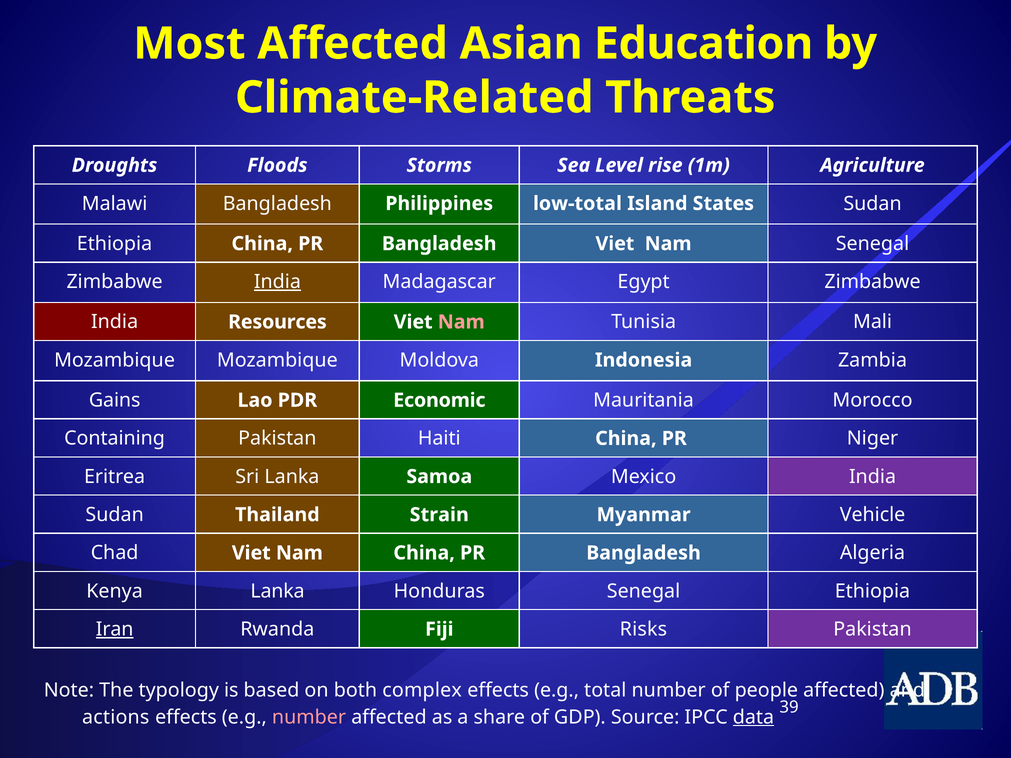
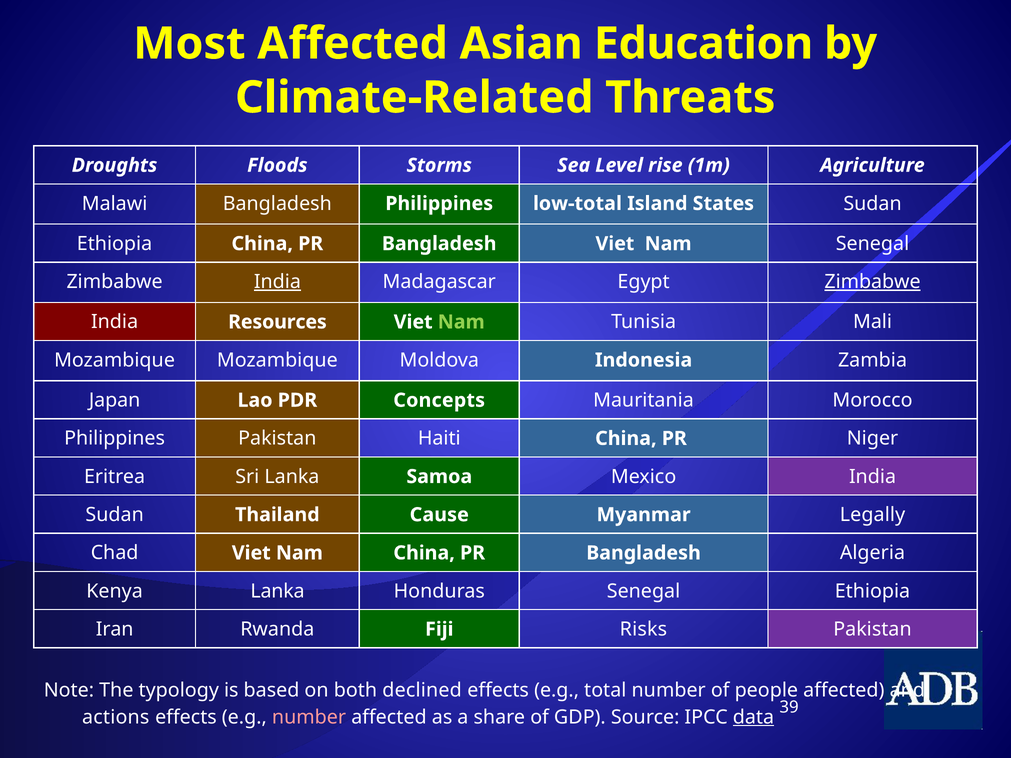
Zimbabwe at (873, 282) underline: none -> present
Nam at (461, 322) colour: pink -> light green
Gains: Gains -> Japan
Economic: Economic -> Concepts
Containing at (115, 439): Containing -> Philippines
Strain: Strain -> Cause
Vehicle: Vehicle -> Legally
Iran underline: present -> none
complex: complex -> declined
